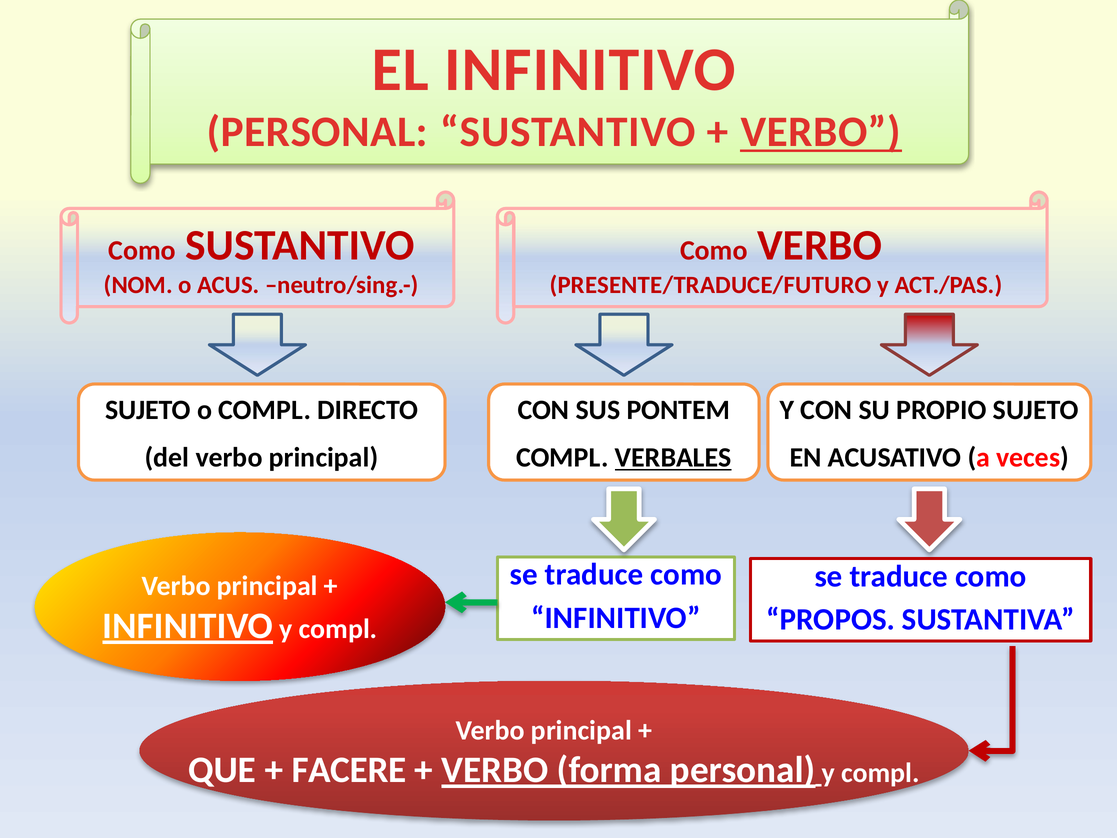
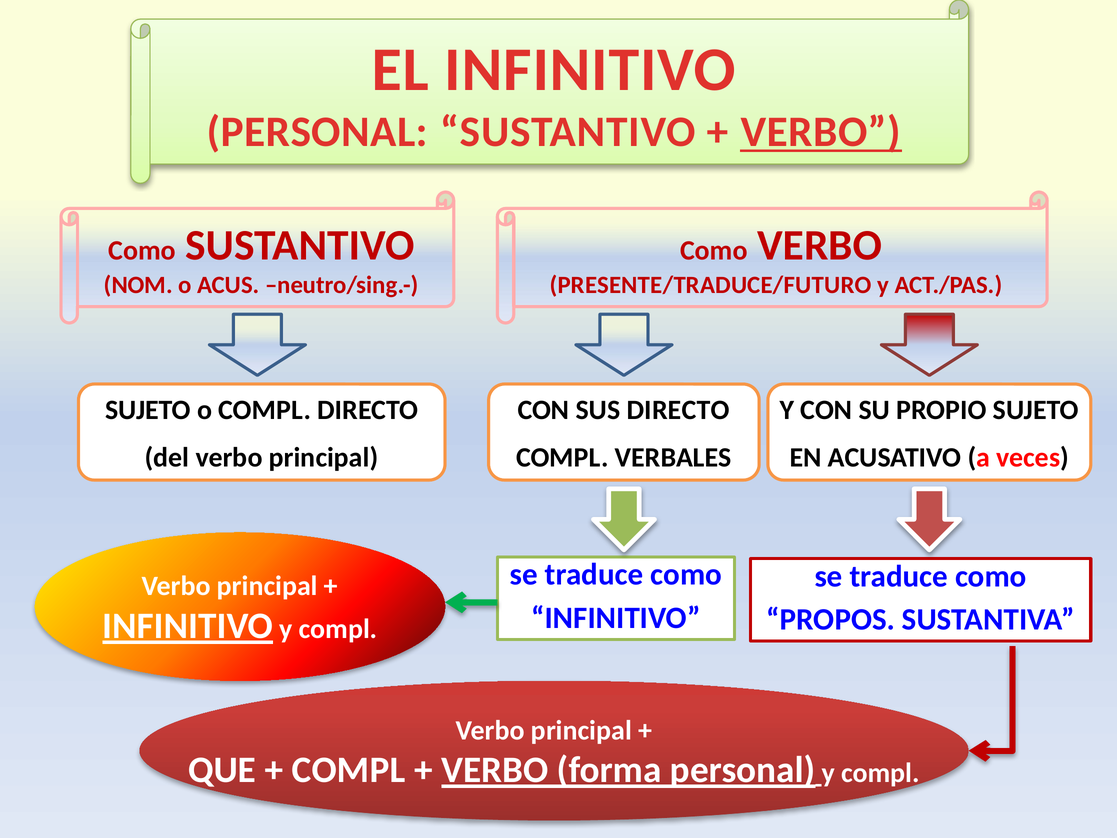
SUS PONTEM: PONTEM -> DIRECTO
VERBALES underline: present -> none
FACERE at (349, 770): FACERE -> COMPL
